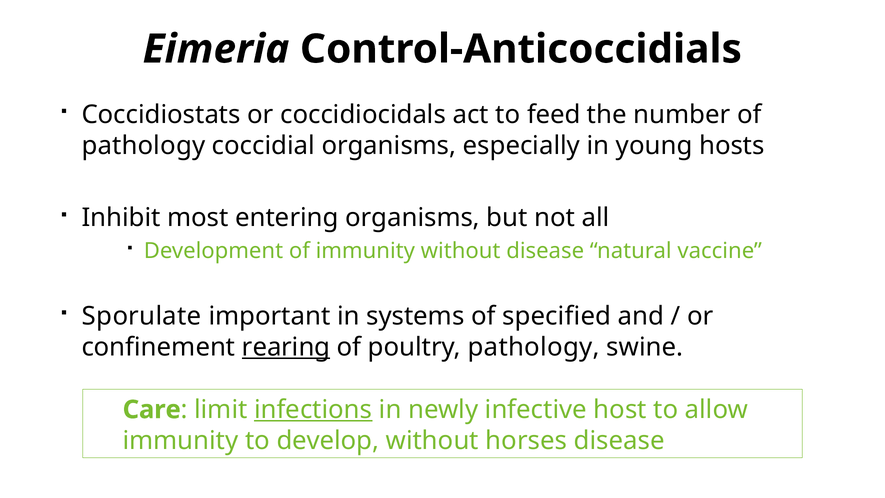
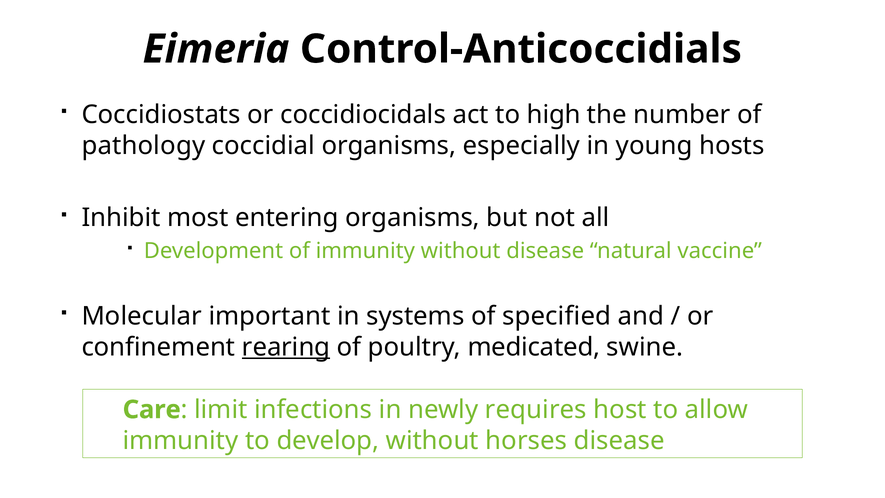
feed: feed -> high
Sporulate: Sporulate -> Molecular
poultry pathology: pathology -> medicated
infections underline: present -> none
infective: infective -> requires
